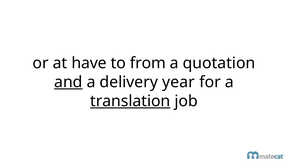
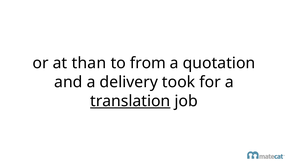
have: have -> than
and underline: present -> none
year: year -> took
